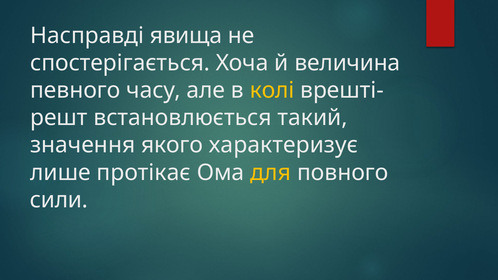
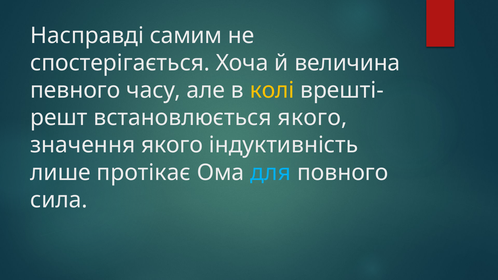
явища: явища -> самим
встановлюється такий: такий -> якого
характеризує: характеризує -> індуктивність
для colour: yellow -> light blue
сили: сили -> сила
